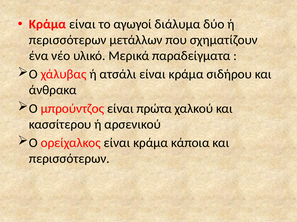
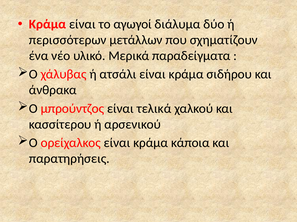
πρώτα: πρώτα -> τελικά
περισσότερων at (69, 159): περισσότερων -> παρατηρήσεις
